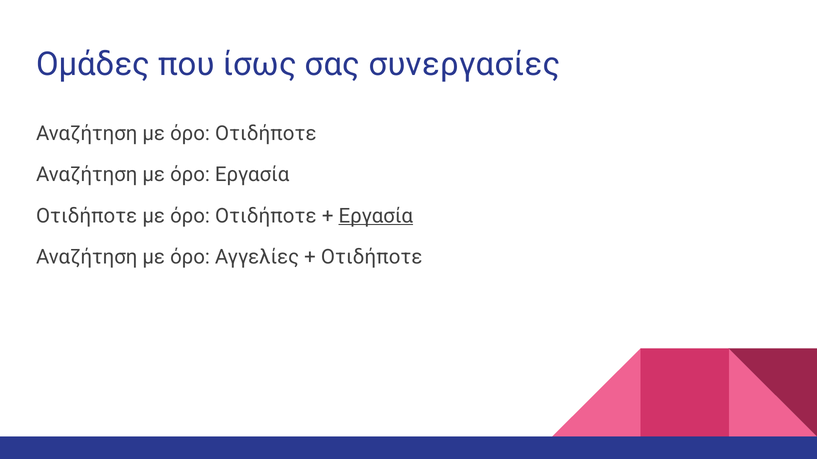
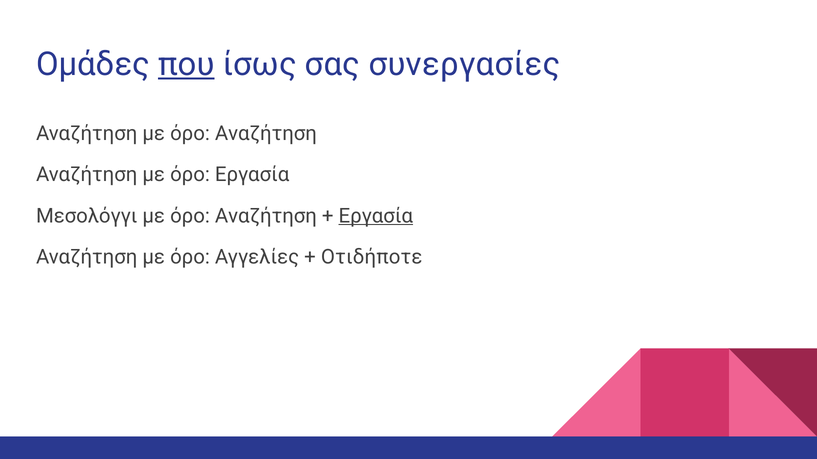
που underline: none -> present
Αναζήτηση με όρο Οτιδήποτε: Οτιδήποτε -> Αναζήτηση
Οτιδήποτε at (87, 216): Οτιδήποτε -> Μεσολόγγι
Οτιδήποτε at (266, 216): Οτιδήποτε -> Αναζήτηση
